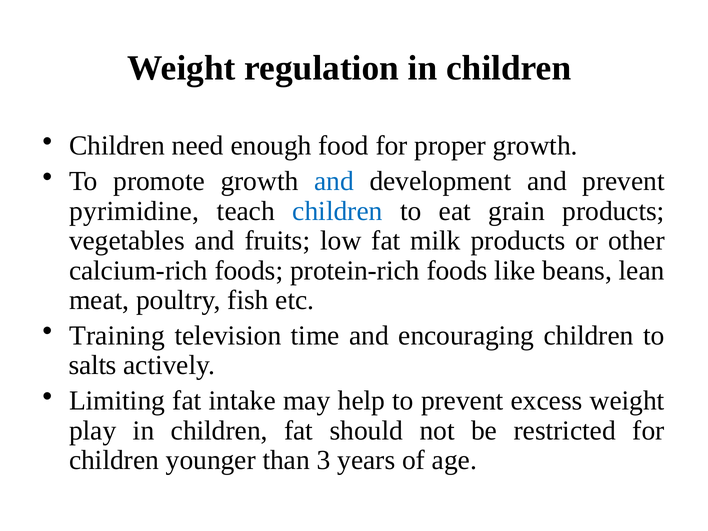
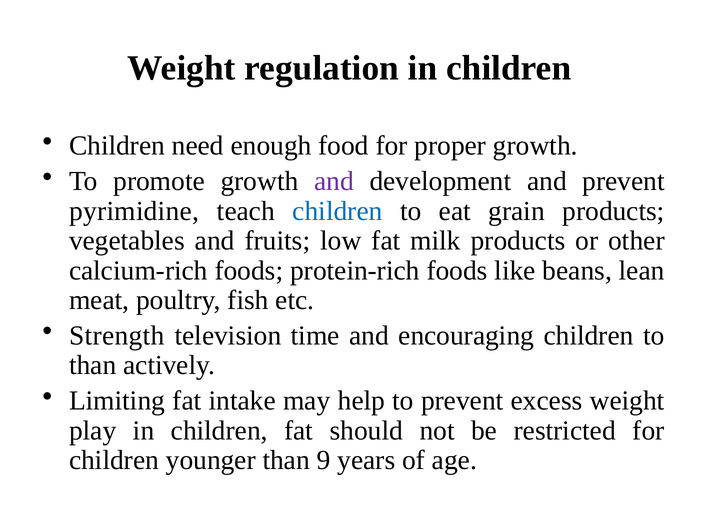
and at (334, 181) colour: blue -> purple
Training: Training -> Strength
salts at (93, 365): salts -> than
3: 3 -> 9
